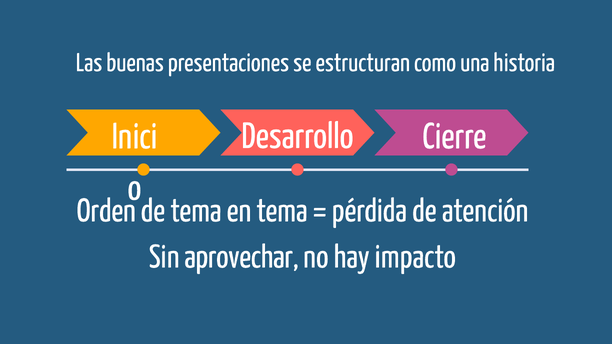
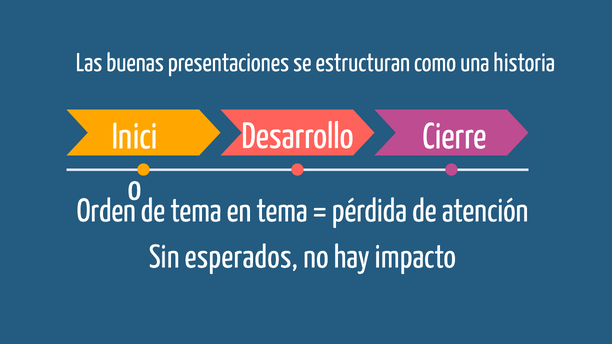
aprovechar: aprovechar -> esperados
